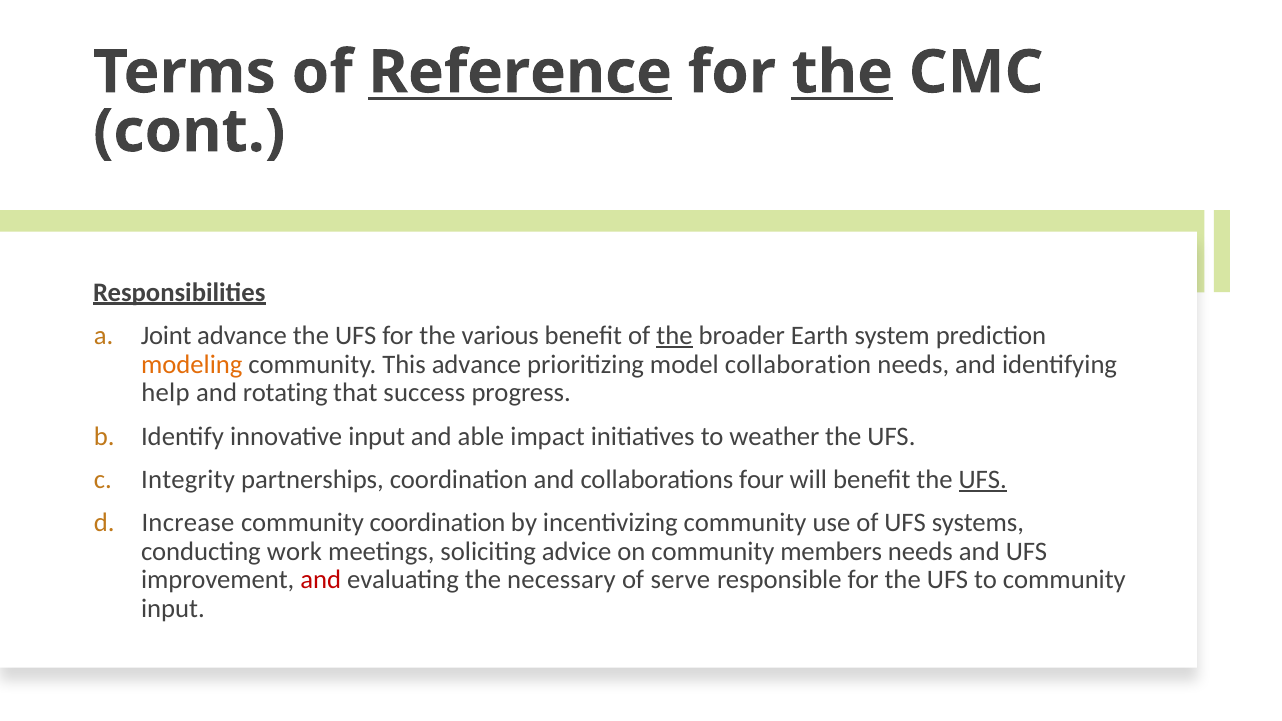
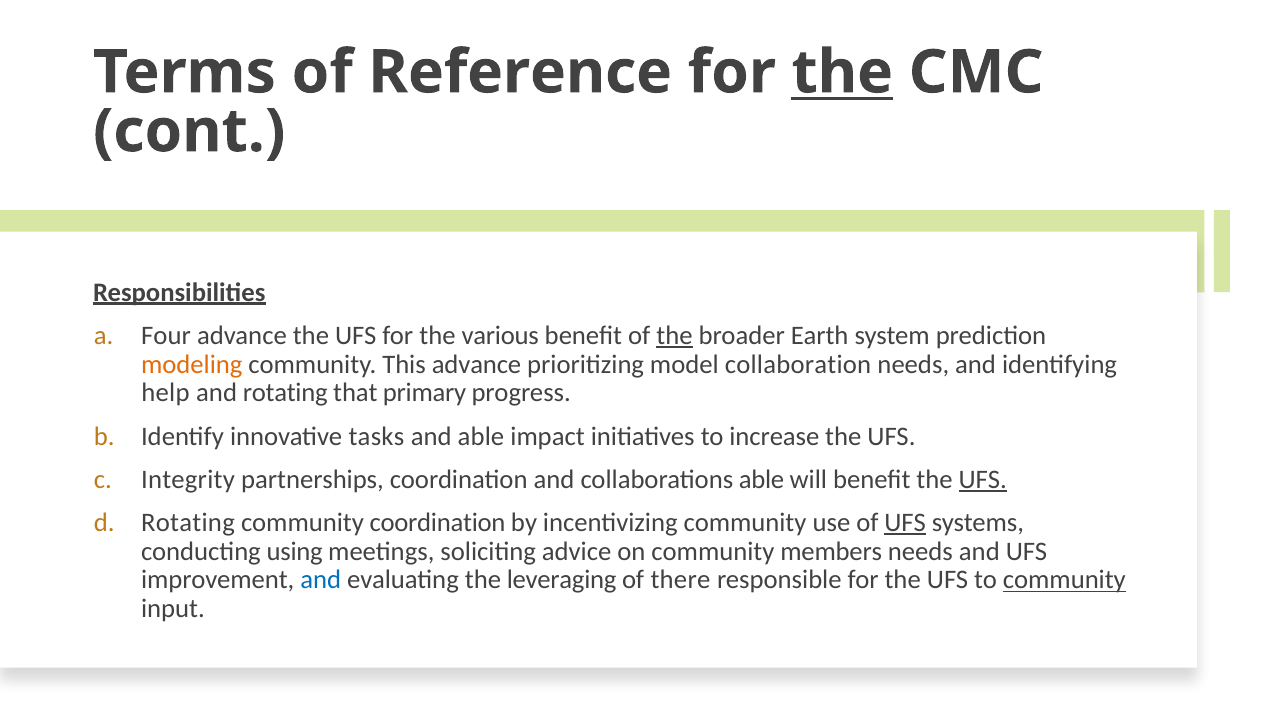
Reference underline: present -> none
Joint: Joint -> Four
success: success -> primary
innovative input: input -> tasks
weather: weather -> increase
collaborations four: four -> able
Increase at (188, 523): Increase -> Rotating
UFS at (905, 523) underline: none -> present
work: work -> using
and at (321, 580) colour: red -> blue
necessary: necessary -> leveraging
serve: serve -> there
community at (1064, 580) underline: none -> present
